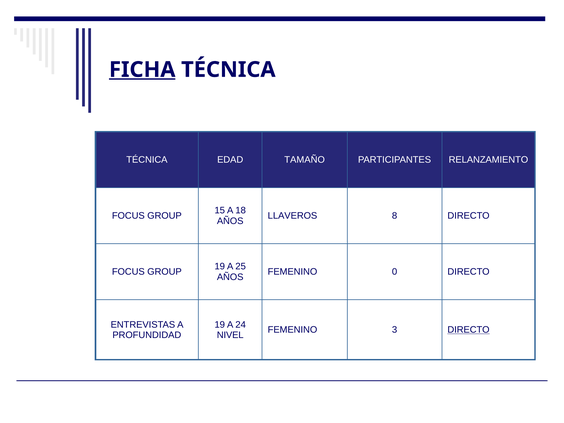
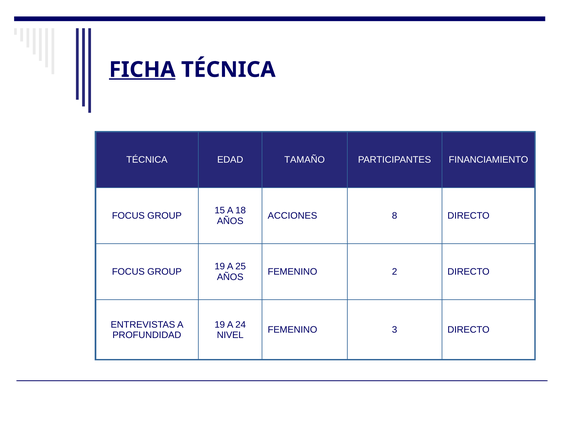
RELANZAMIENTO: RELANZAMIENTO -> FINANCIAMIENTO
LLAVEROS: LLAVEROS -> ACCIONES
0: 0 -> 2
DIRECTO at (469, 330) underline: present -> none
